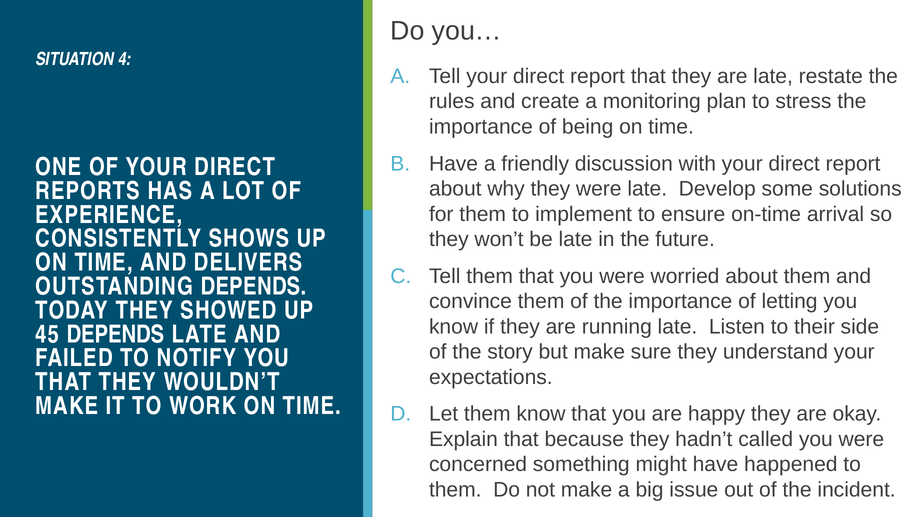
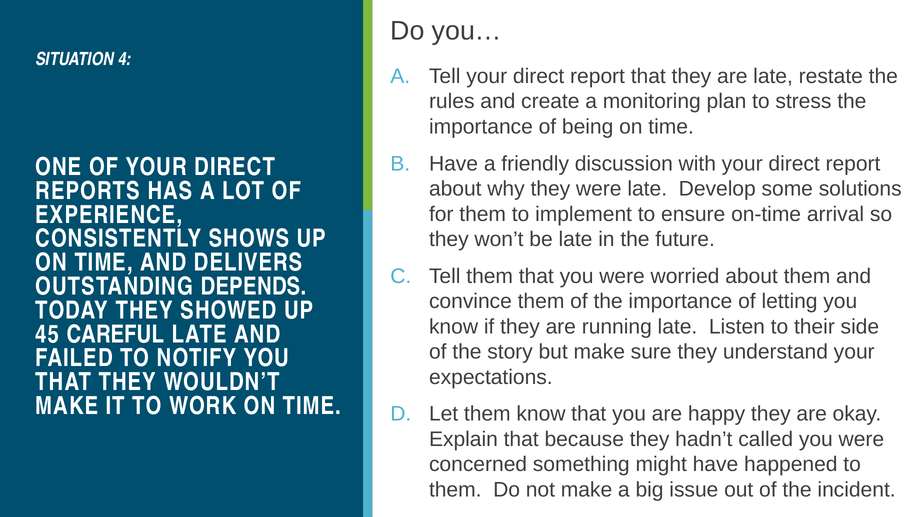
45 DEPENDS: DEPENDS -> CAREFUL
